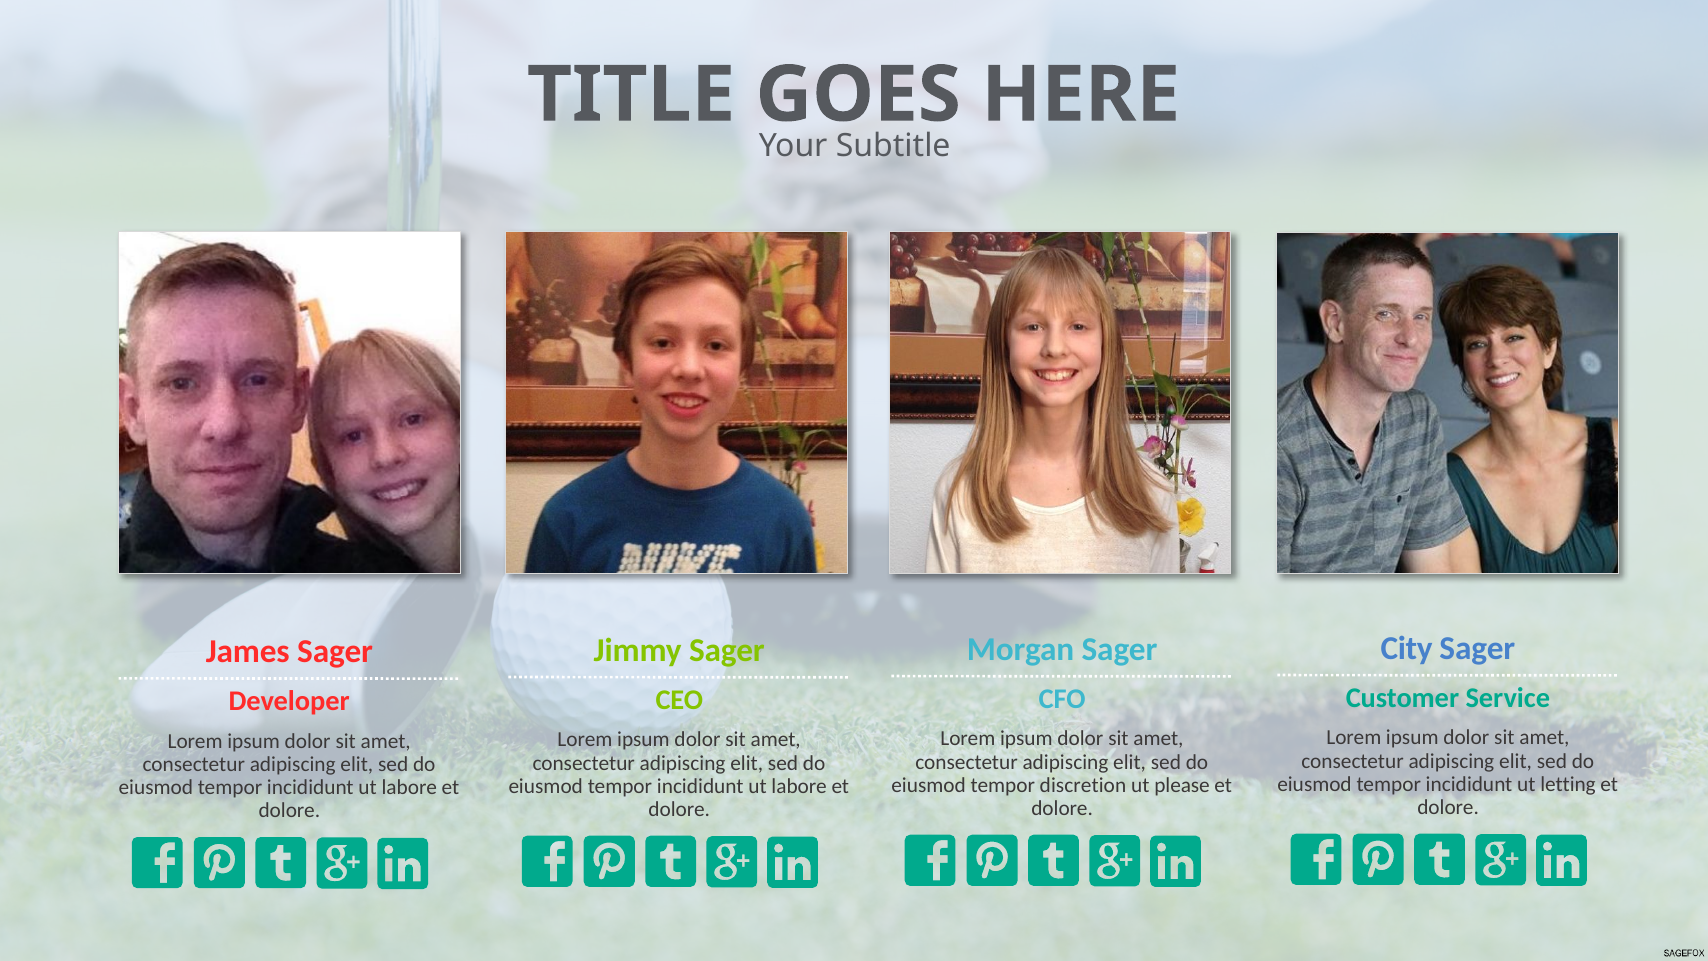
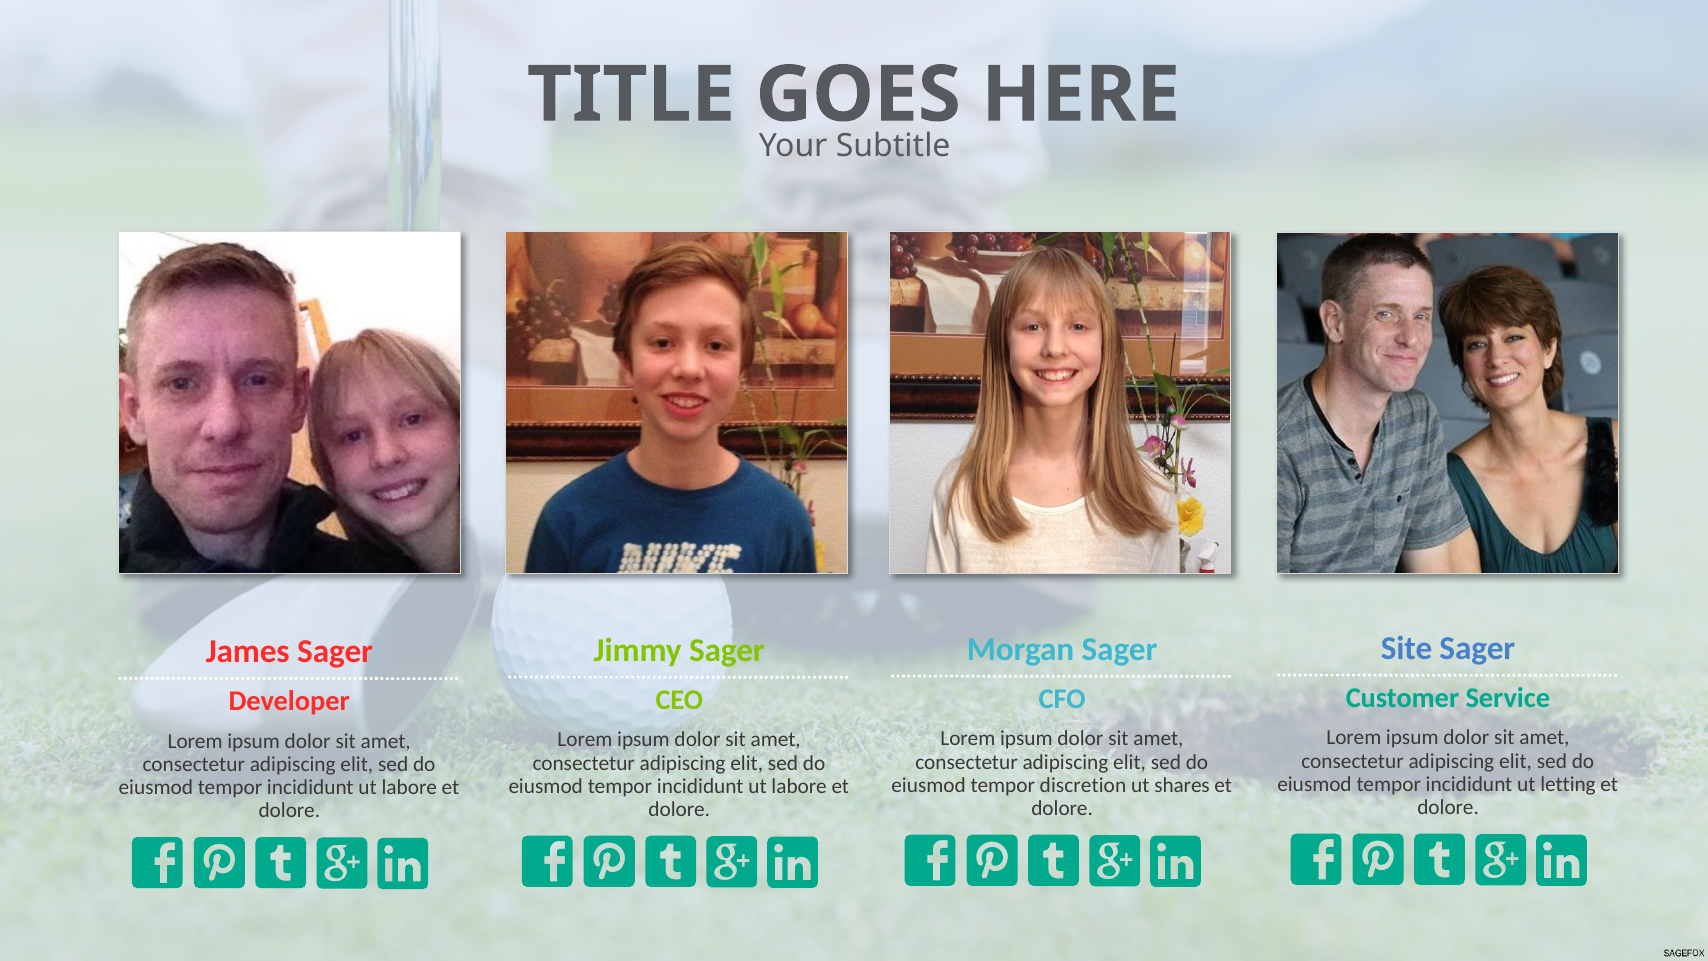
City: City -> Site
please: please -> shares
